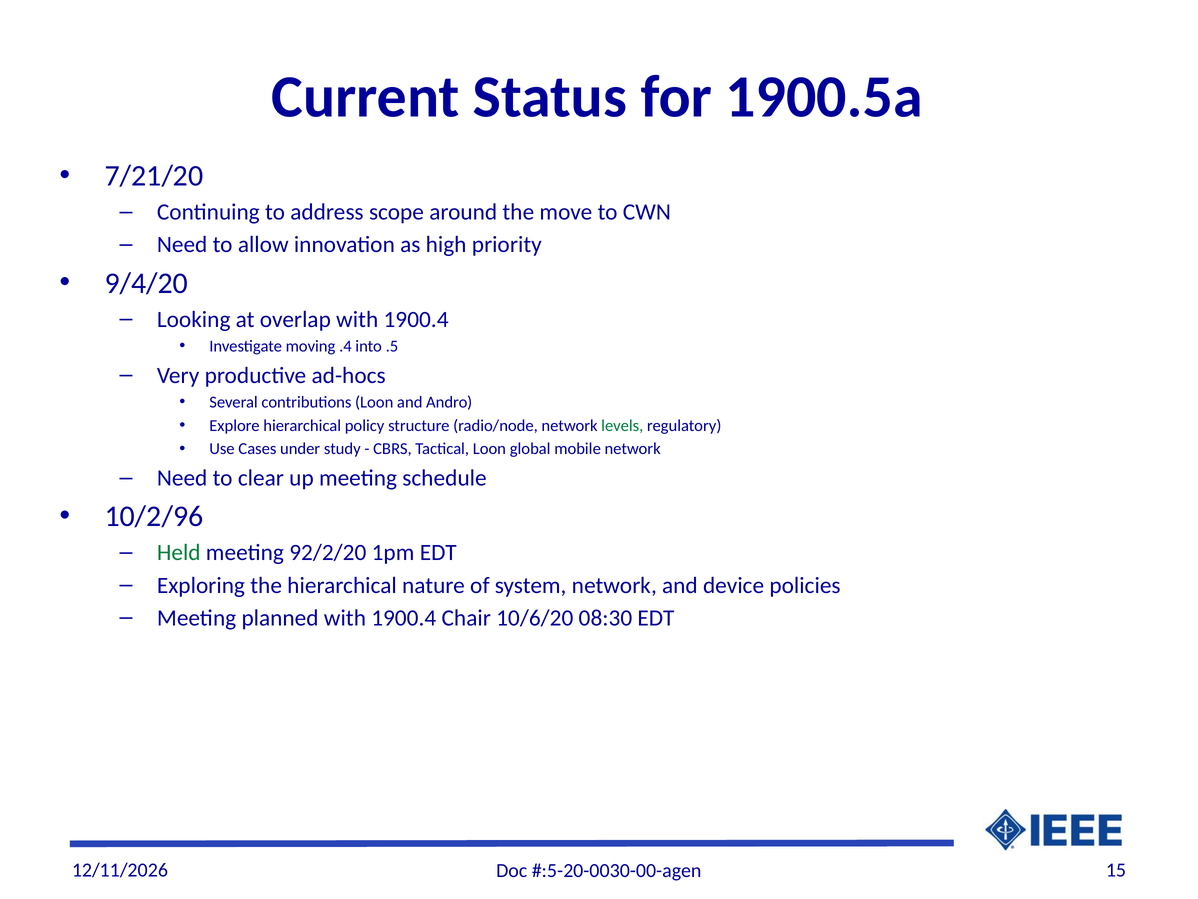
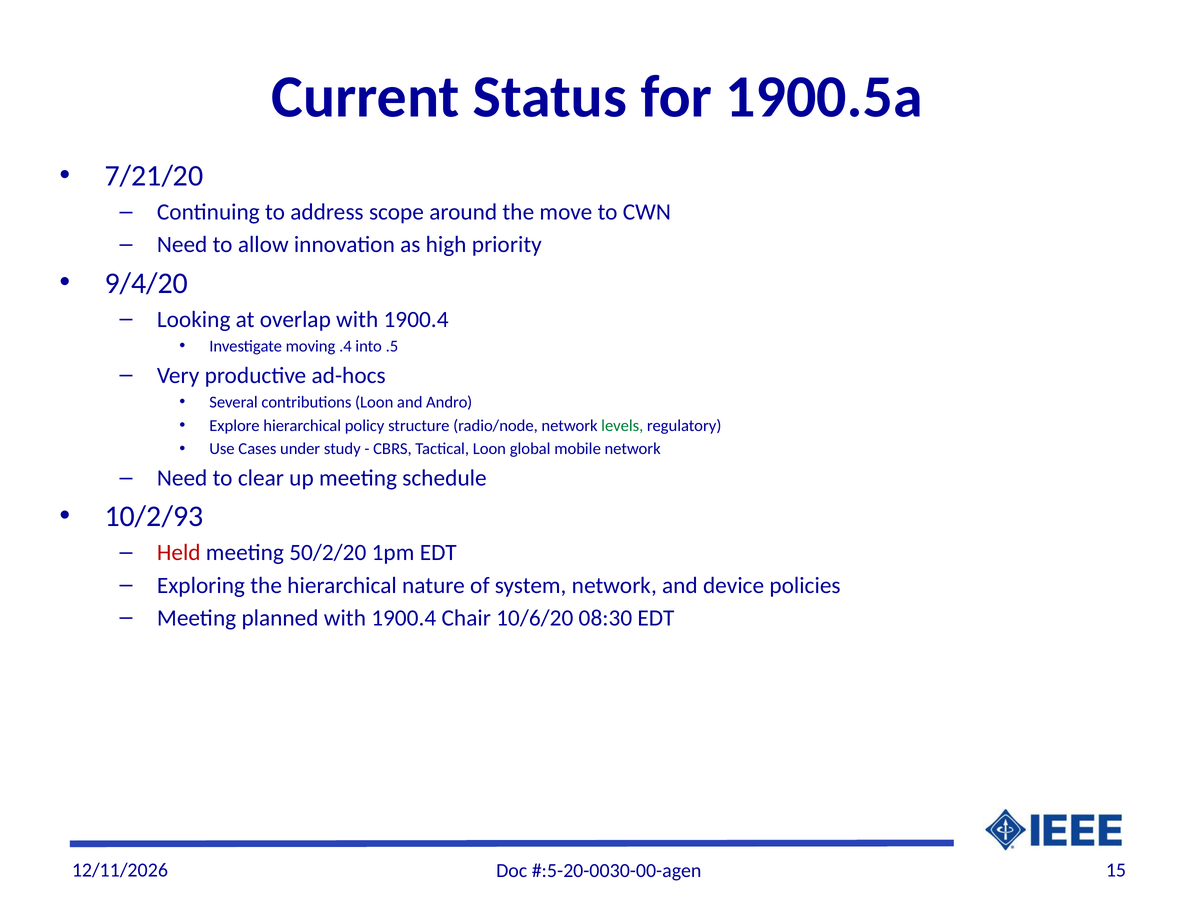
10/2/96: 10/2/96 -> 10/2/93
Held colour: green -> red
92/2/20: 92/2/20 -> 50/2/20
